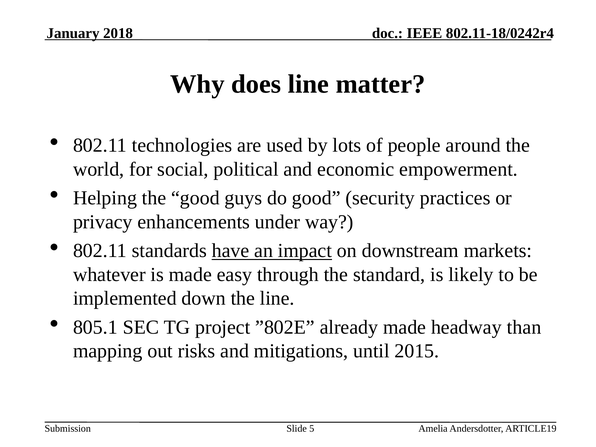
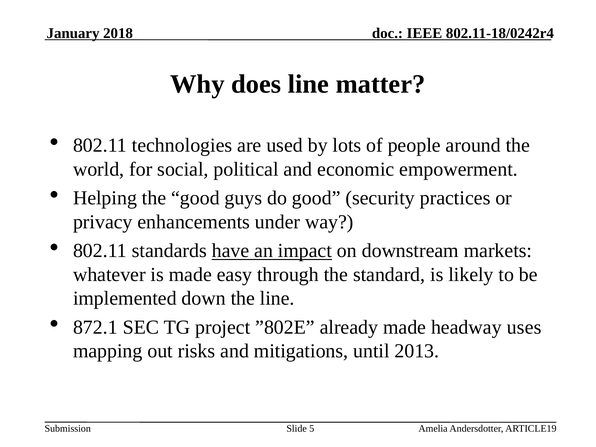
805.1: 805.1 -> 872.1
than: than -> uses
2015: 2015 -> 2013
